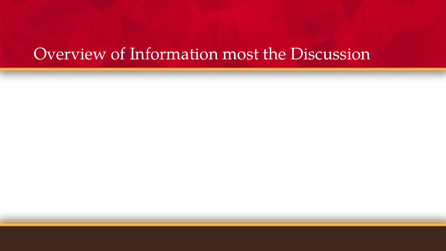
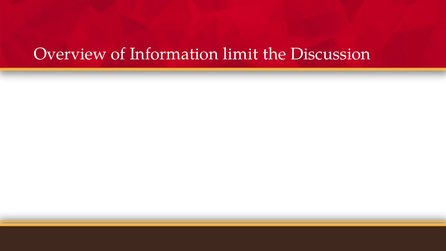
most: most -> limit
